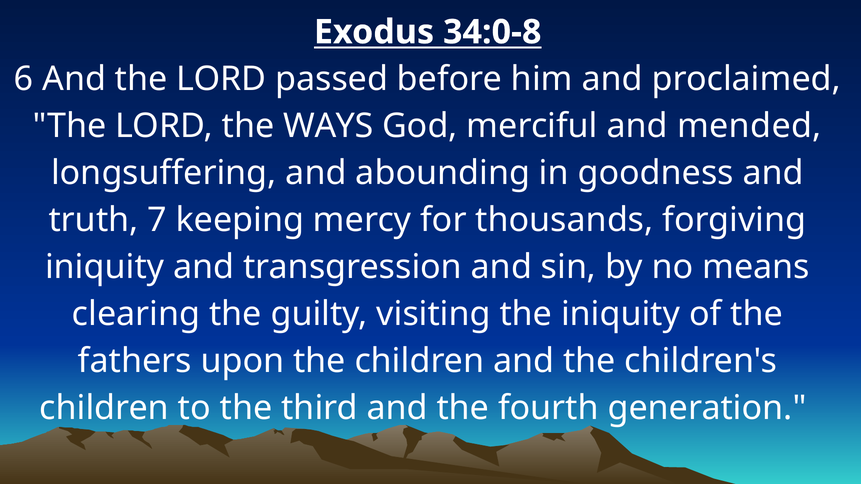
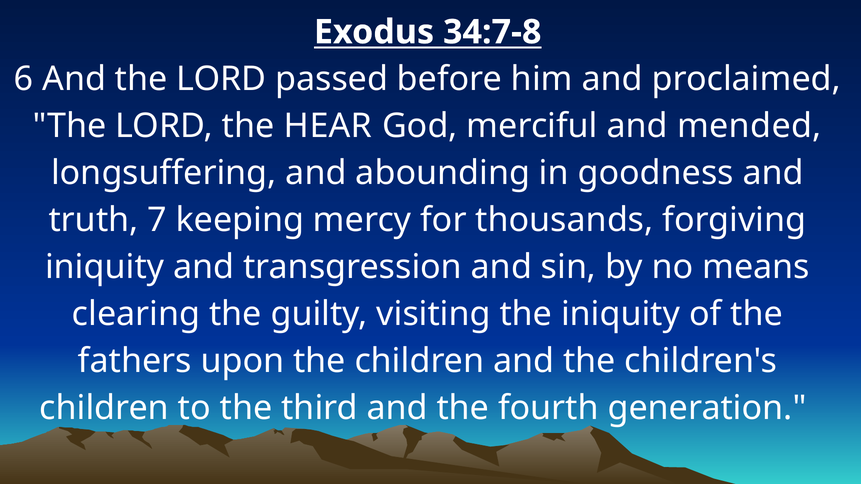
34:0-8: 34:0-8 -> 34:7-8
WAYS: WAYS -> HEAR
